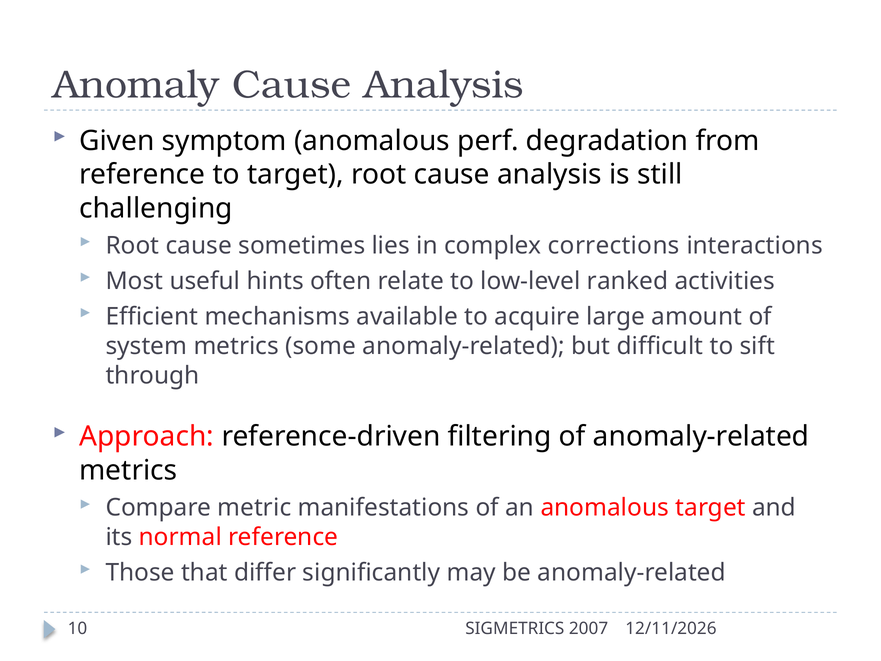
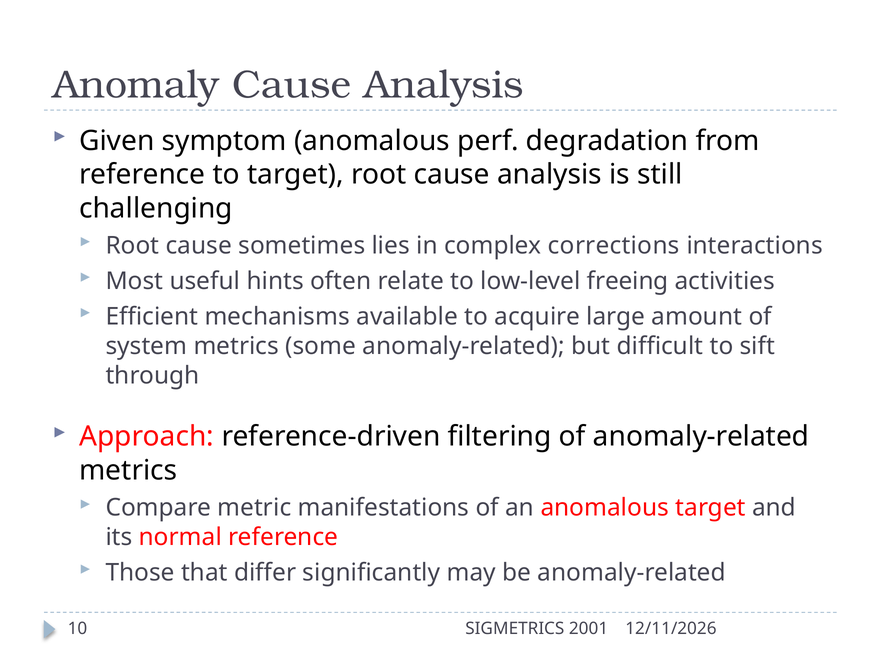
ranked: ranked -> freeing
2007: 2007 -> 2001
